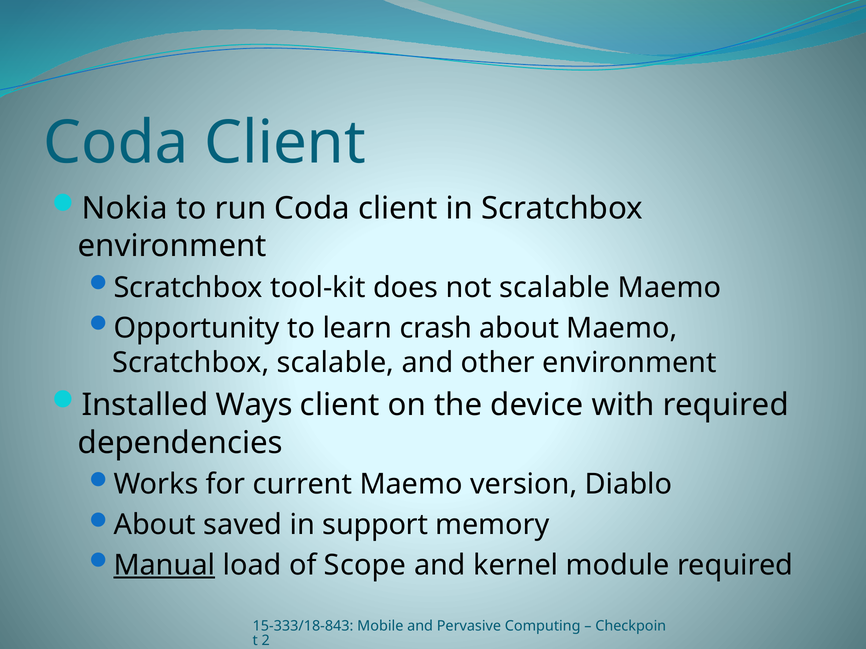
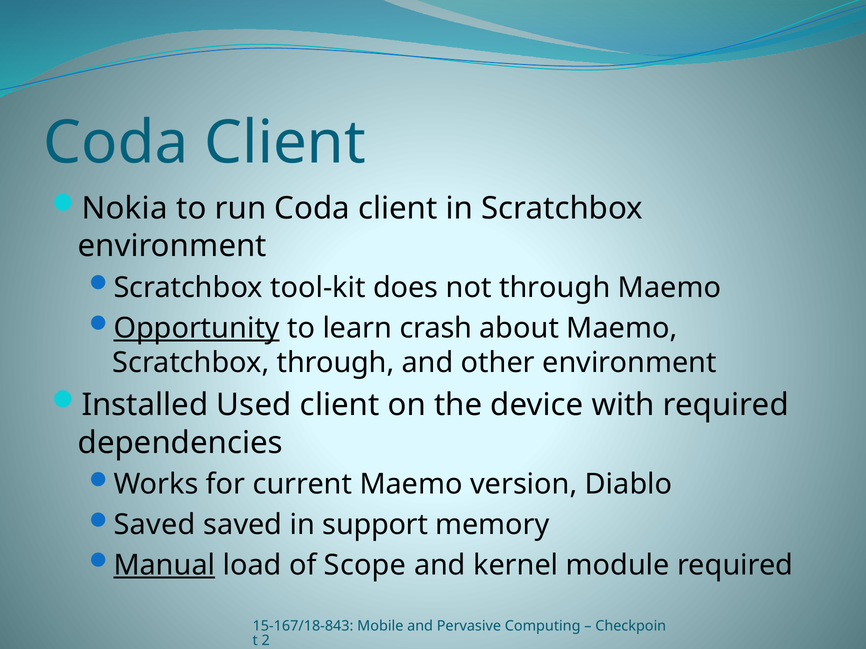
not scalable: scalable -> through
Opportunity underline: none -> present
Scratchbox scalable: scalable -> through
Ways: Ways -> Used
About at (155, 525): About -> Saved
15-333/18-843: 15-333/18-843 -> 15-167/18-843
